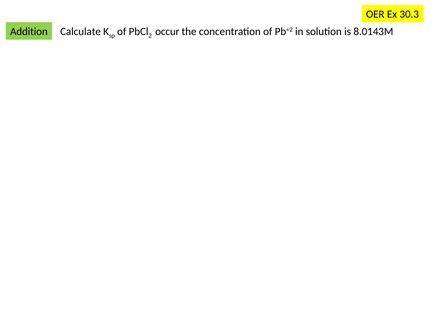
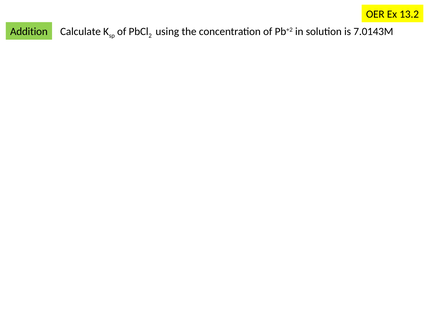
30.3: 30.3 -> 13.2
occur: occur -> using
8.0143M: 8.0143M -> 7.0143M
